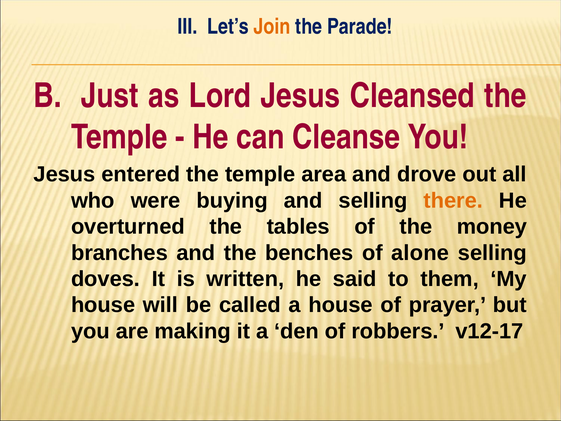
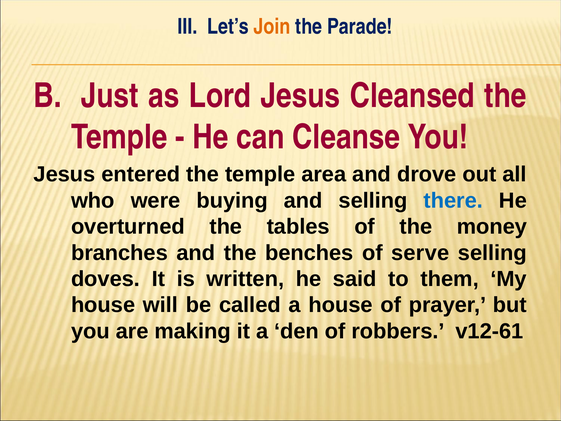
there colour: orange -> blue
alone: alone -> serve
v12-17: v12-17 -> v12-61
